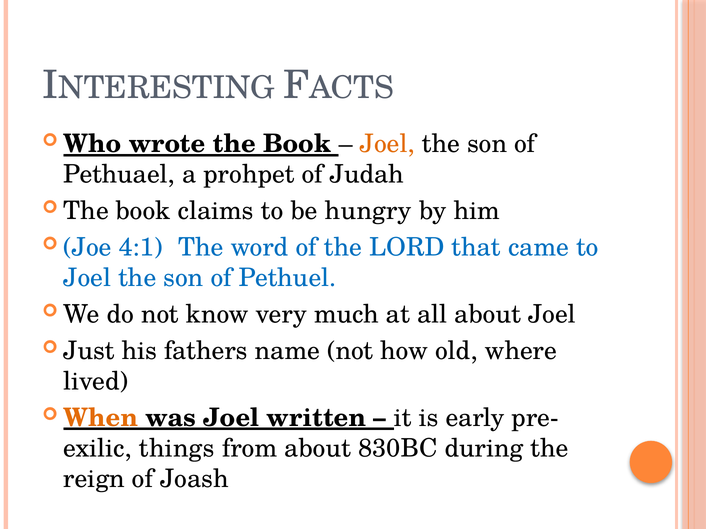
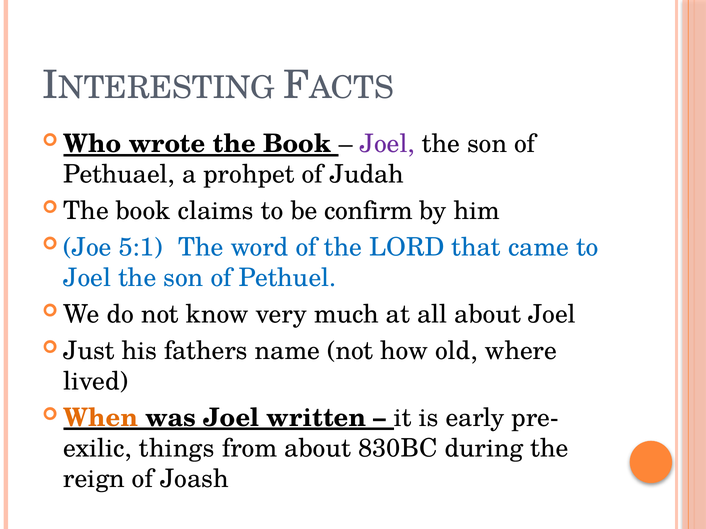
Joel at (387, 144) colour: orange -> purple
hungry: hungry -> confirm
4:1: 4:1 -> 5:1
